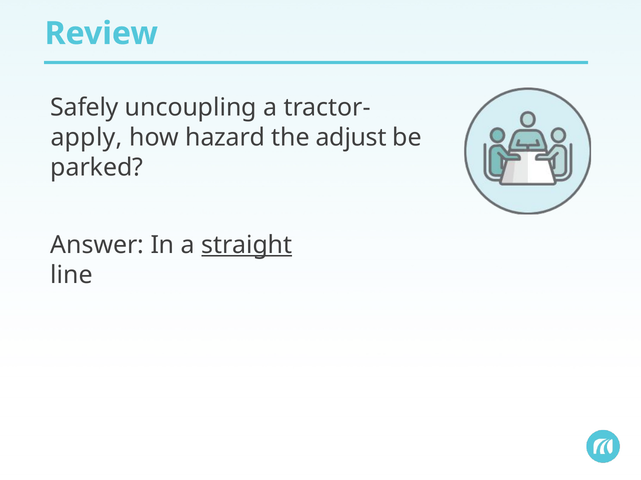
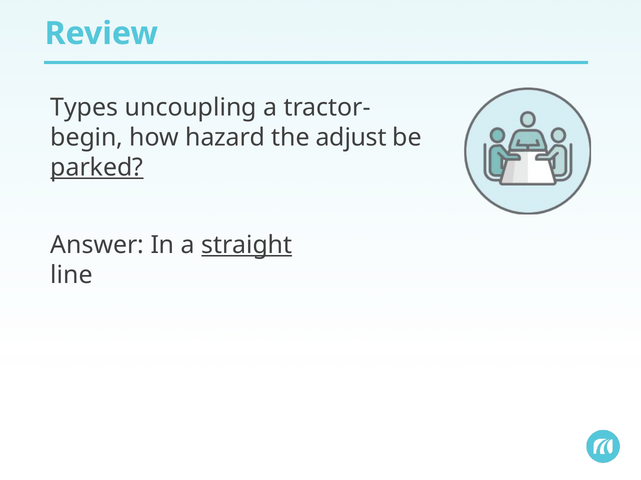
Safely: Safely -> Types
apply: apply -> begin
parked underline: none -> present
